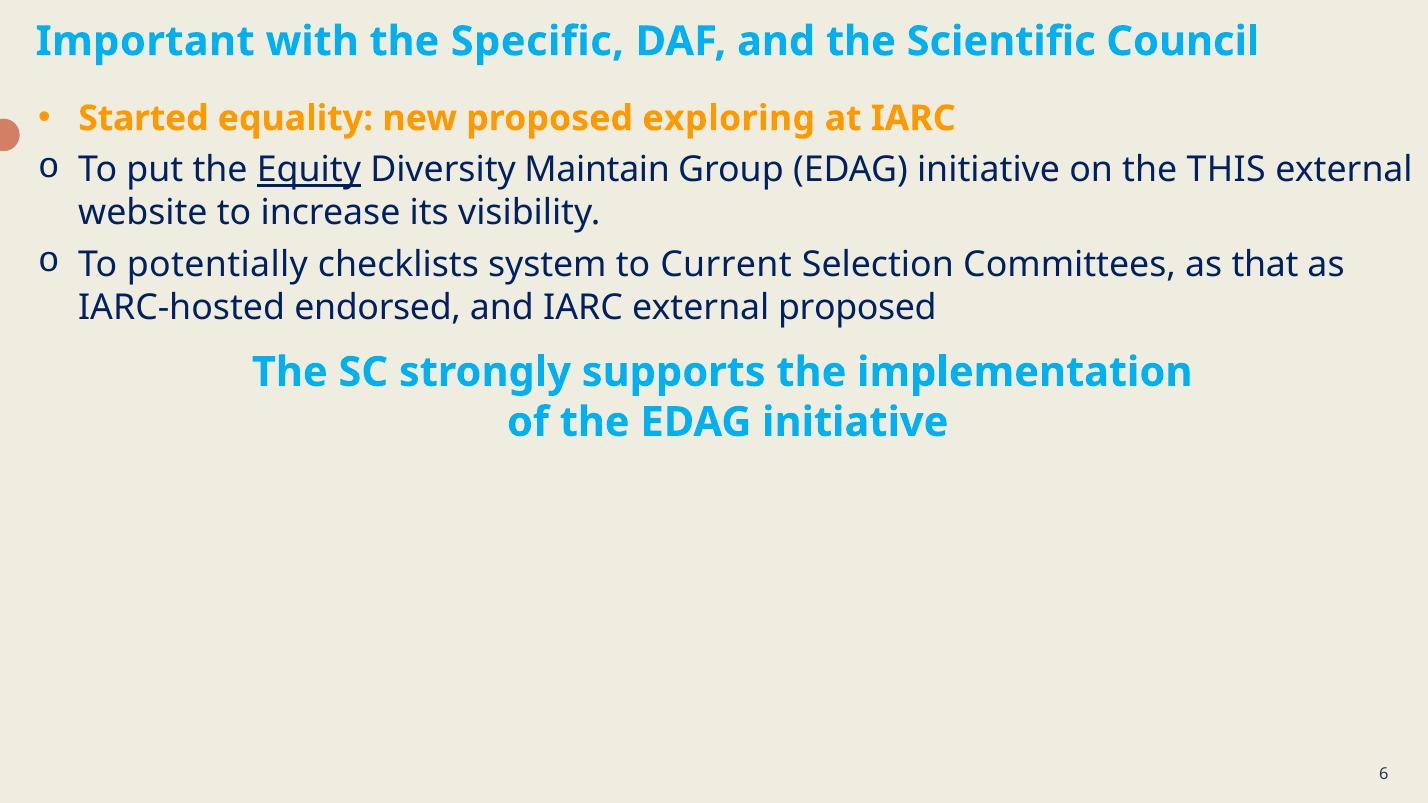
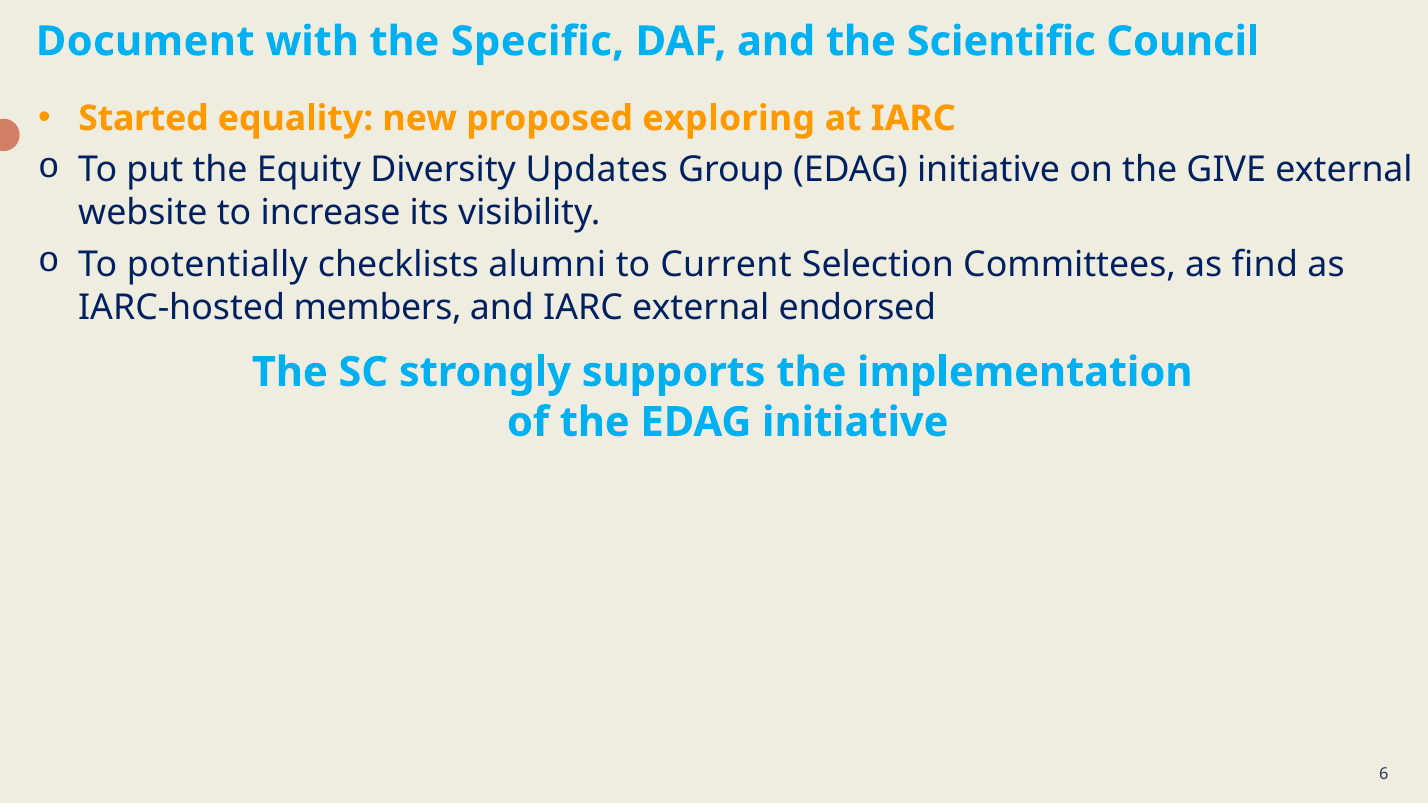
Important: Important -> Document
Equity underline: present -> none
Maintain: Maintain -> Updates
THIS: THIS -> GIVE
system: system -> alumni
that: that -> find
endorsed: endorsed -> members
external proposed: proposed -> endorsed
